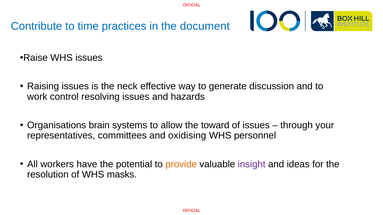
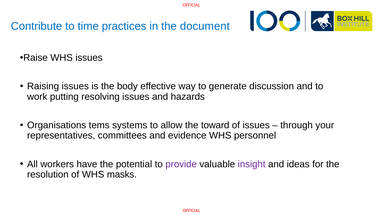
neck: neck -> body
control: control -> putting
brain: brain -> tems
oxidising: oxidising -> evidence
provide colour: orange -> purple
